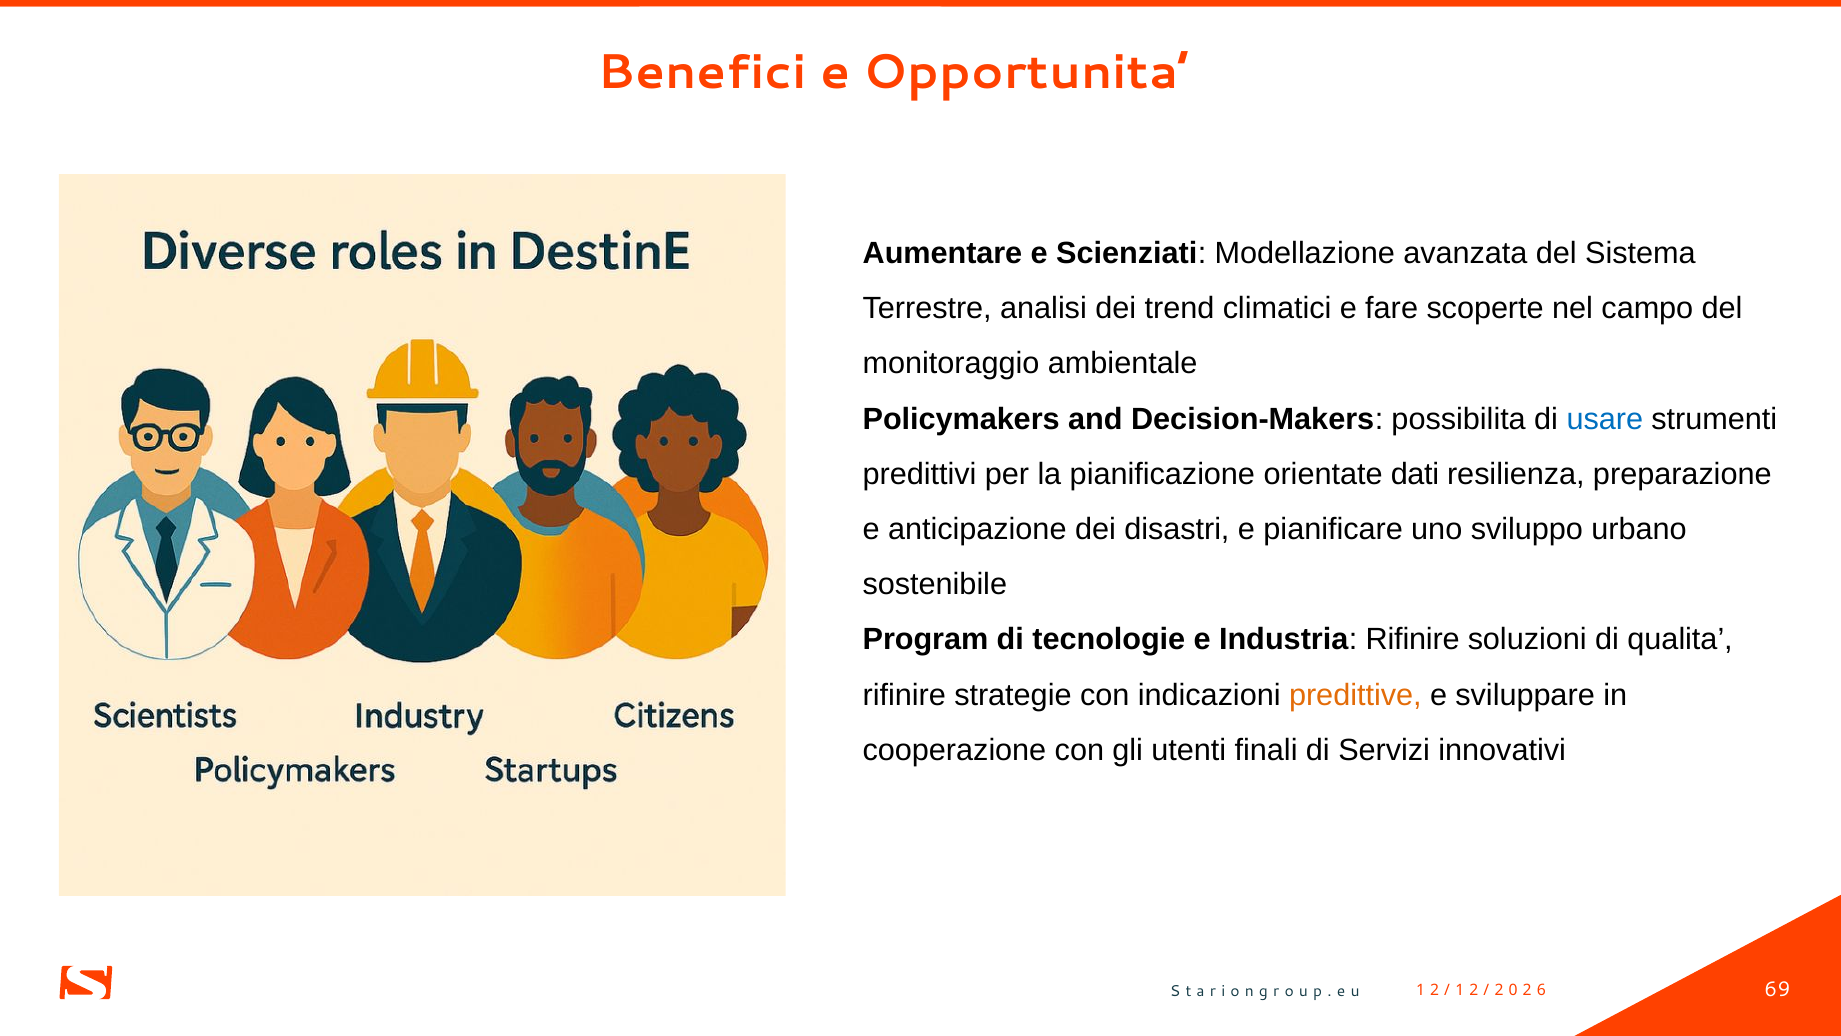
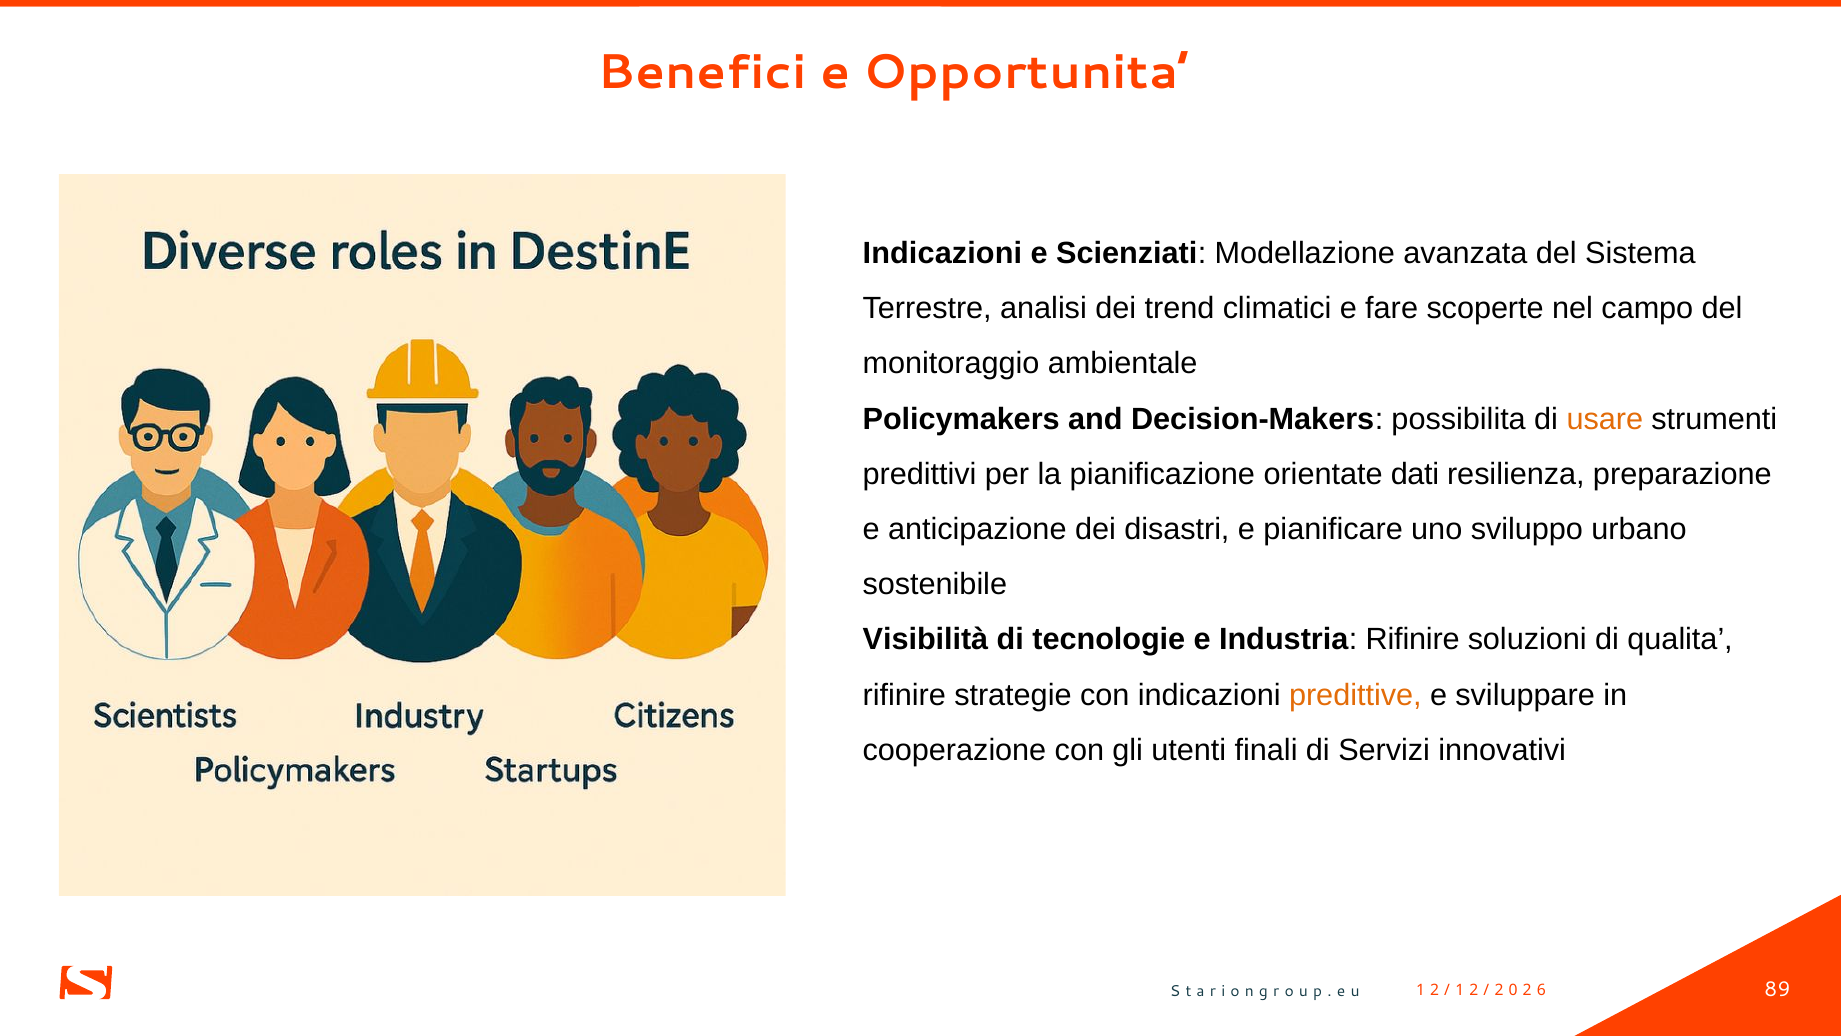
Aumentare at (943, 253): Aumentare -> Indicazioni
usare colour: blue -> orange
Program: Program -> Visibilità
69: 69 -> 89
